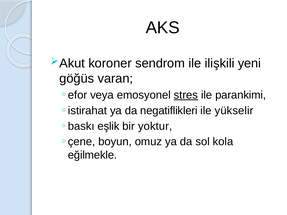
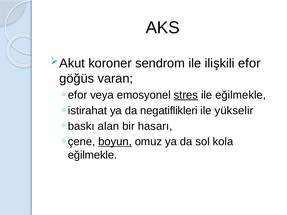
yeni: yeni -> efor
ile parankimi: parankimi -> eğilmekle
eşlik: eşlik -> alan
yoktur: yoktur -> hasarı
boyun underline: none -> present
